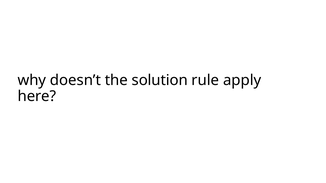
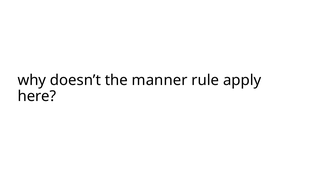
solution: solution -> manner
